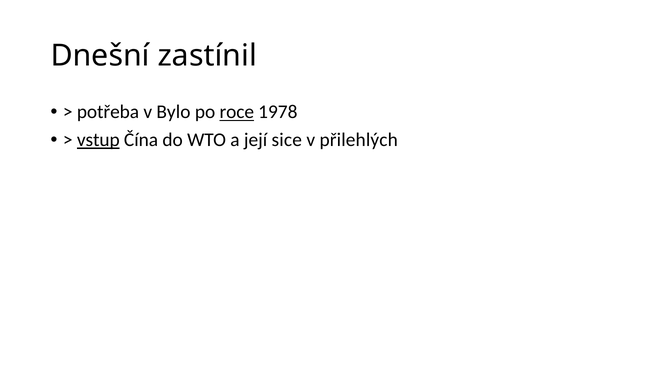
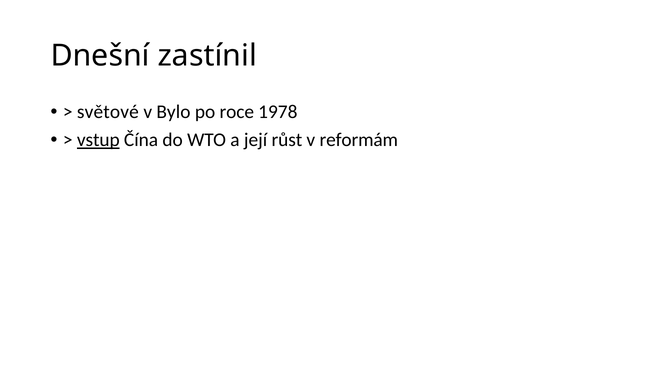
potřeba: potřeba -> světové
roce underline: present -> none
sice: sice -> růst
přilehlých: přilehlých -> reformám
